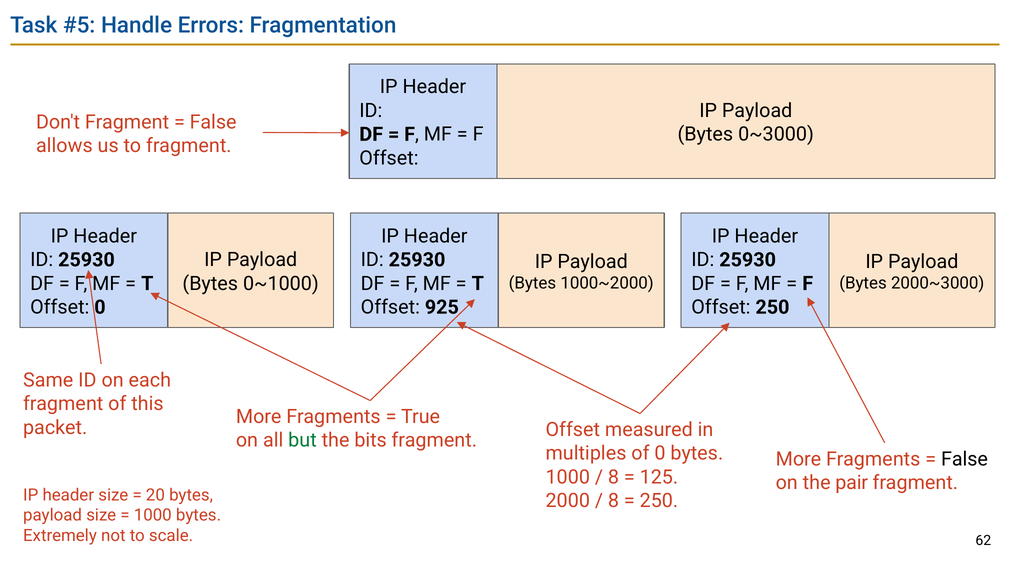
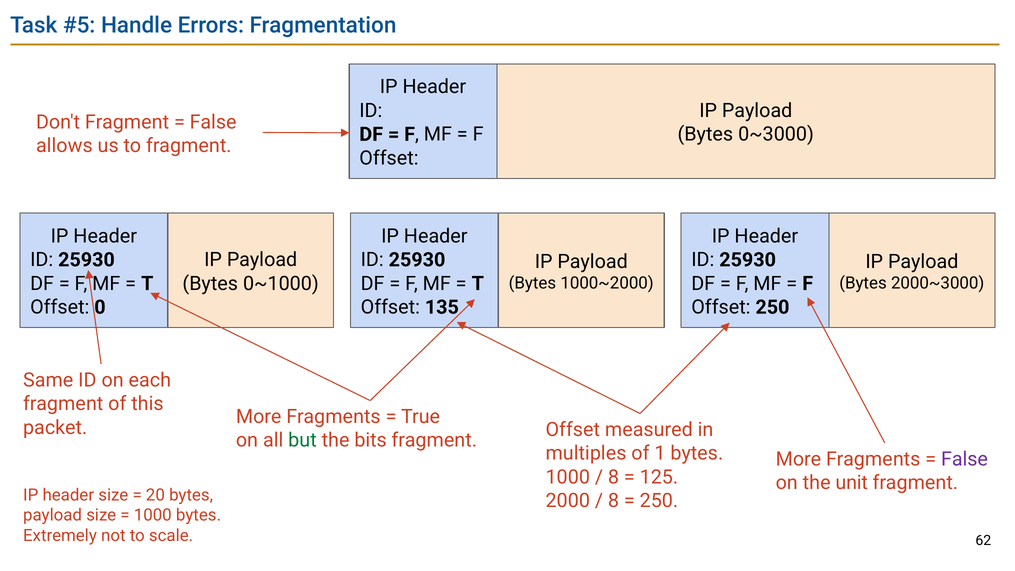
925: 925 -> 135
of 0: 0 -> 1
False at (964, 459) colour: black -> purple
pair: pair -> unit
